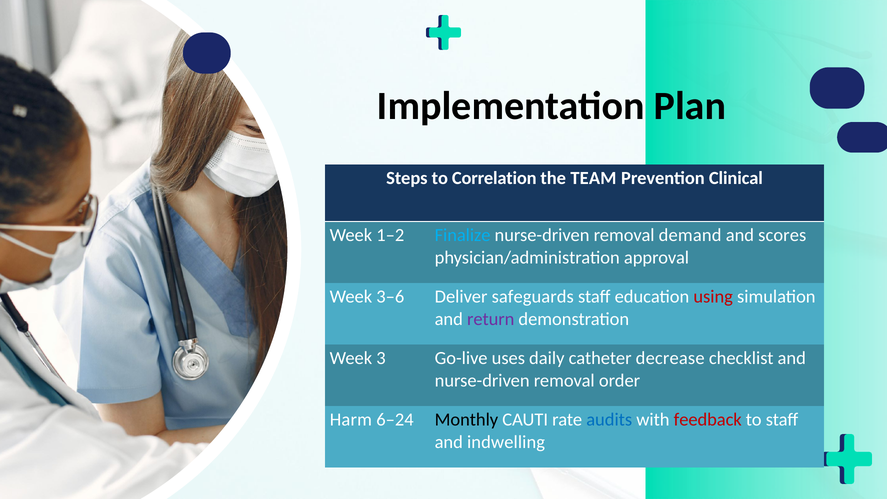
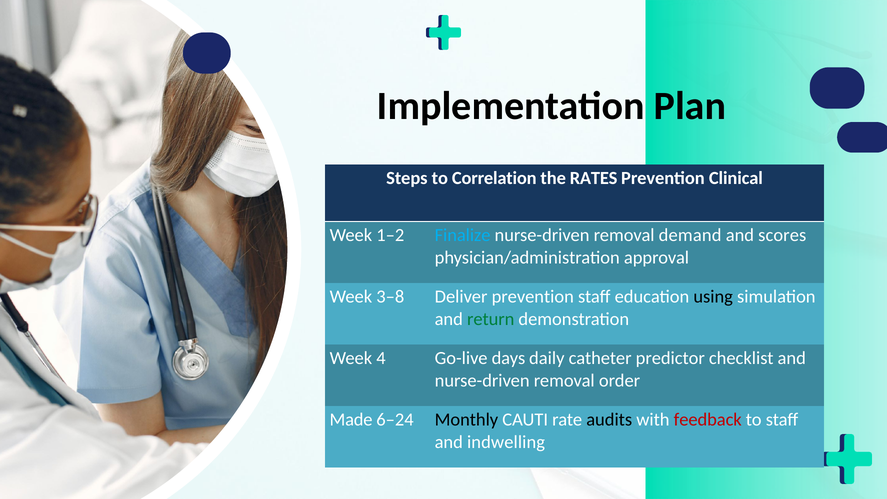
TEAM: TEAM -> RATES
3–6: 3–6 -> 3–8
Deliver safeguards: safeguards -> prevention
using colour: red -> black
return colour: purple -> green
3: 3 -> 4
uses: uses -> days
decrease: decrease -> predictor
Harm: Harm -> Made
audits colour: blue -> black
